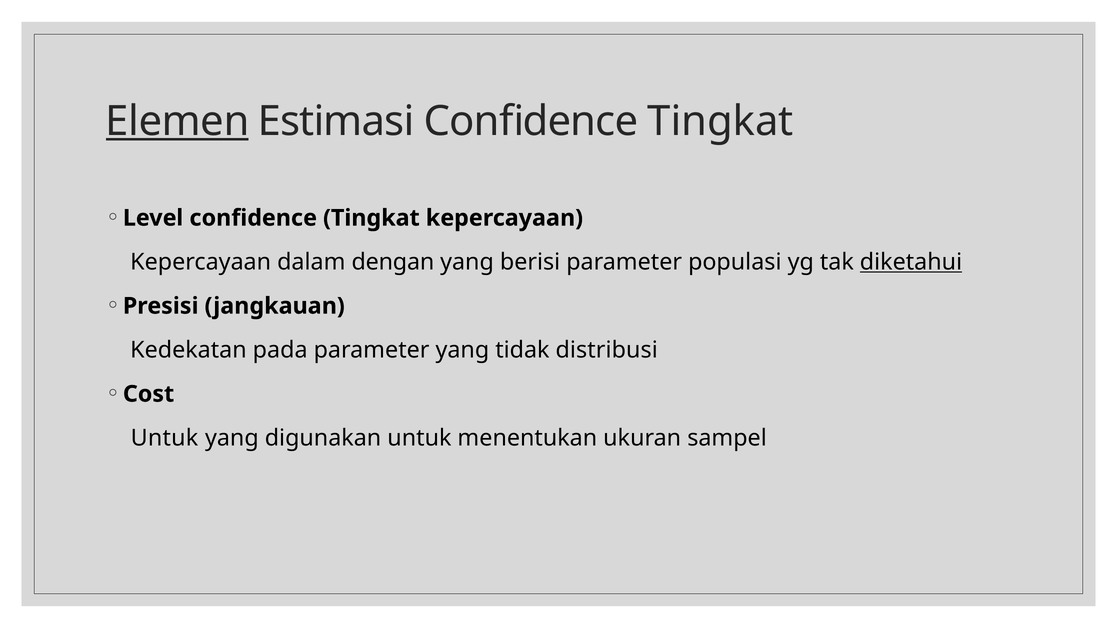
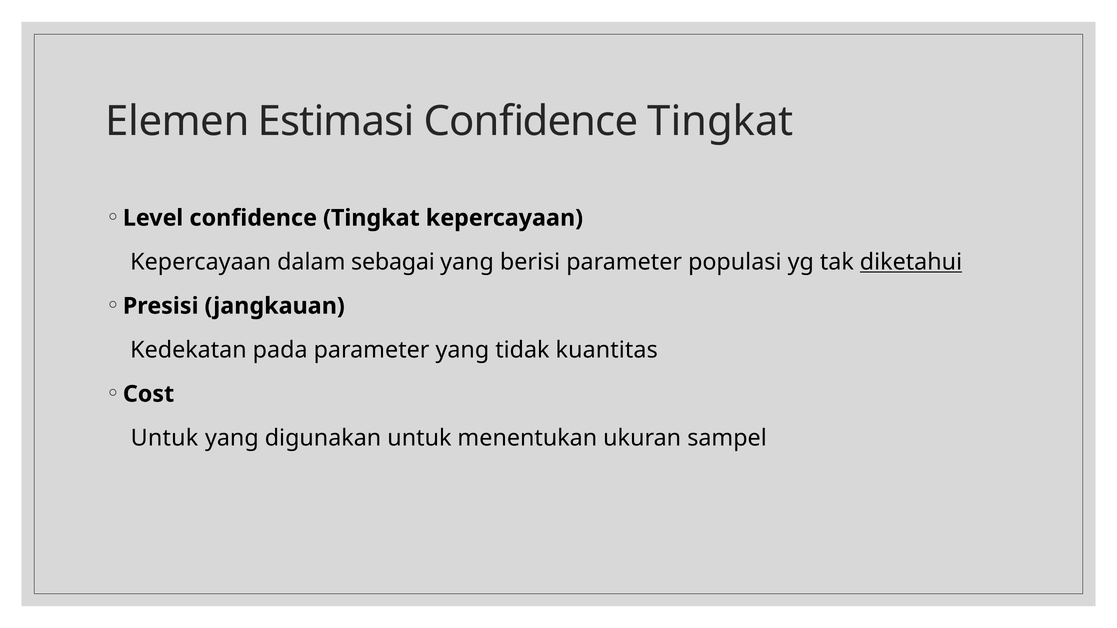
Elemen underline: present -> none
dengan: dengan -> sebagai
distribusi: distribusi -> kuantitas
